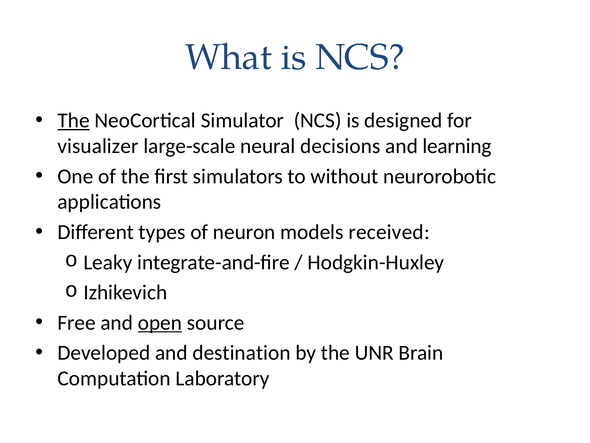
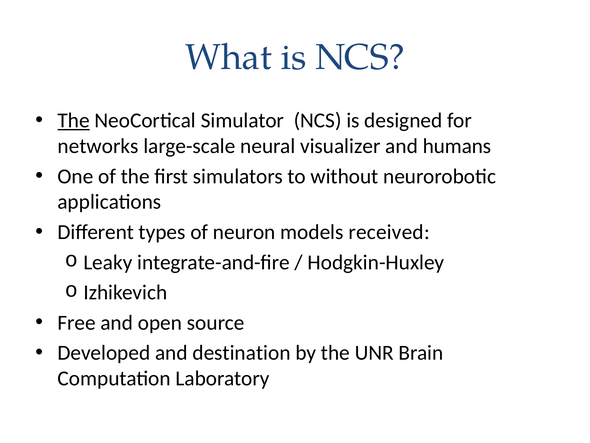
visualizer: visualizer -> networks
decisions: decisions -> visualizer
learning: learning -> humans
open underline: present -> none
